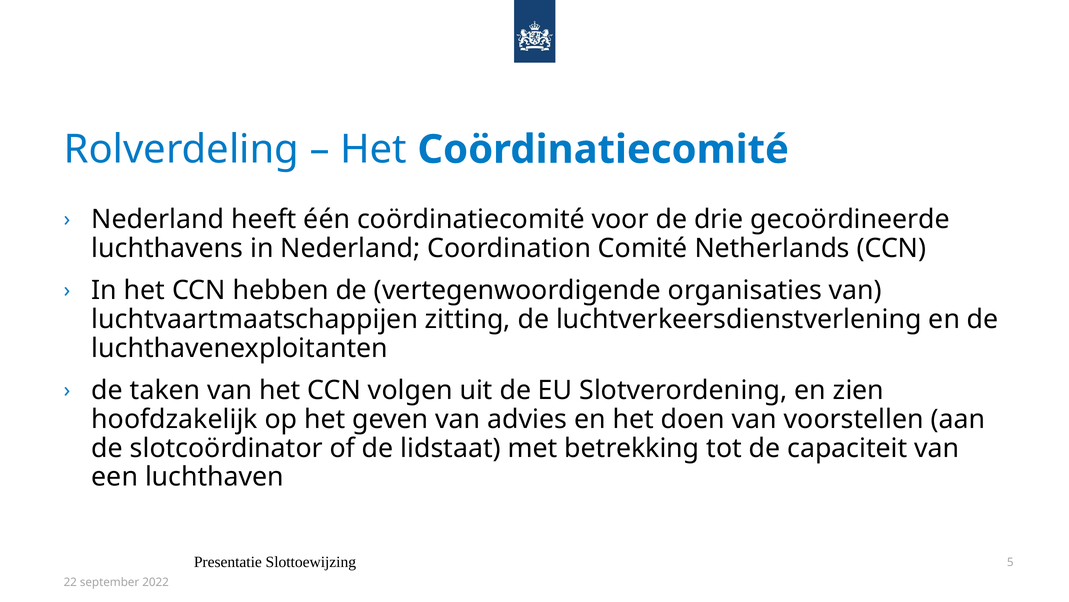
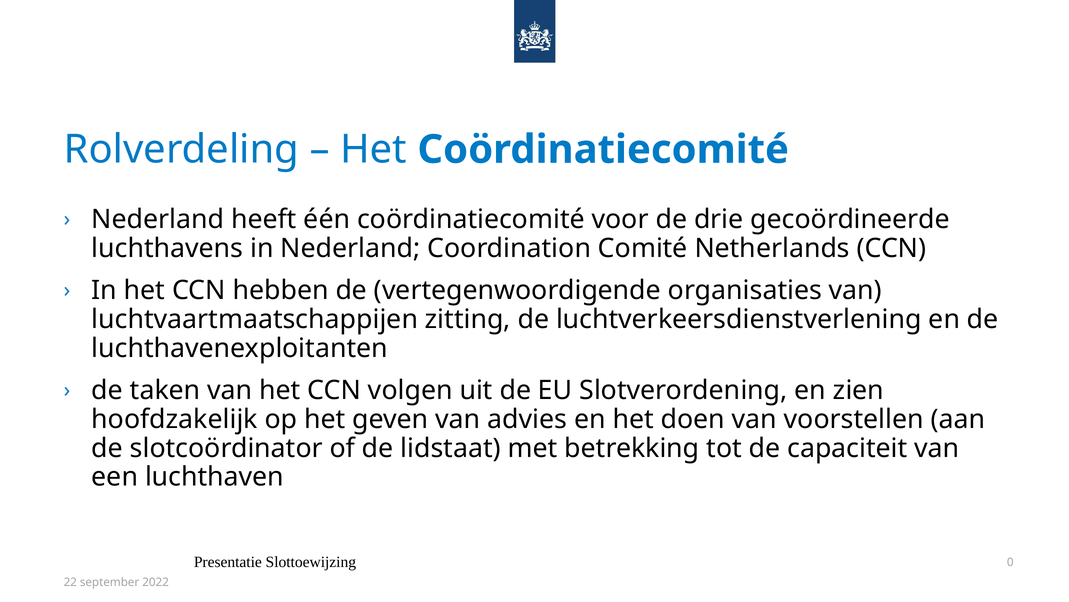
5: 5 -> 0
